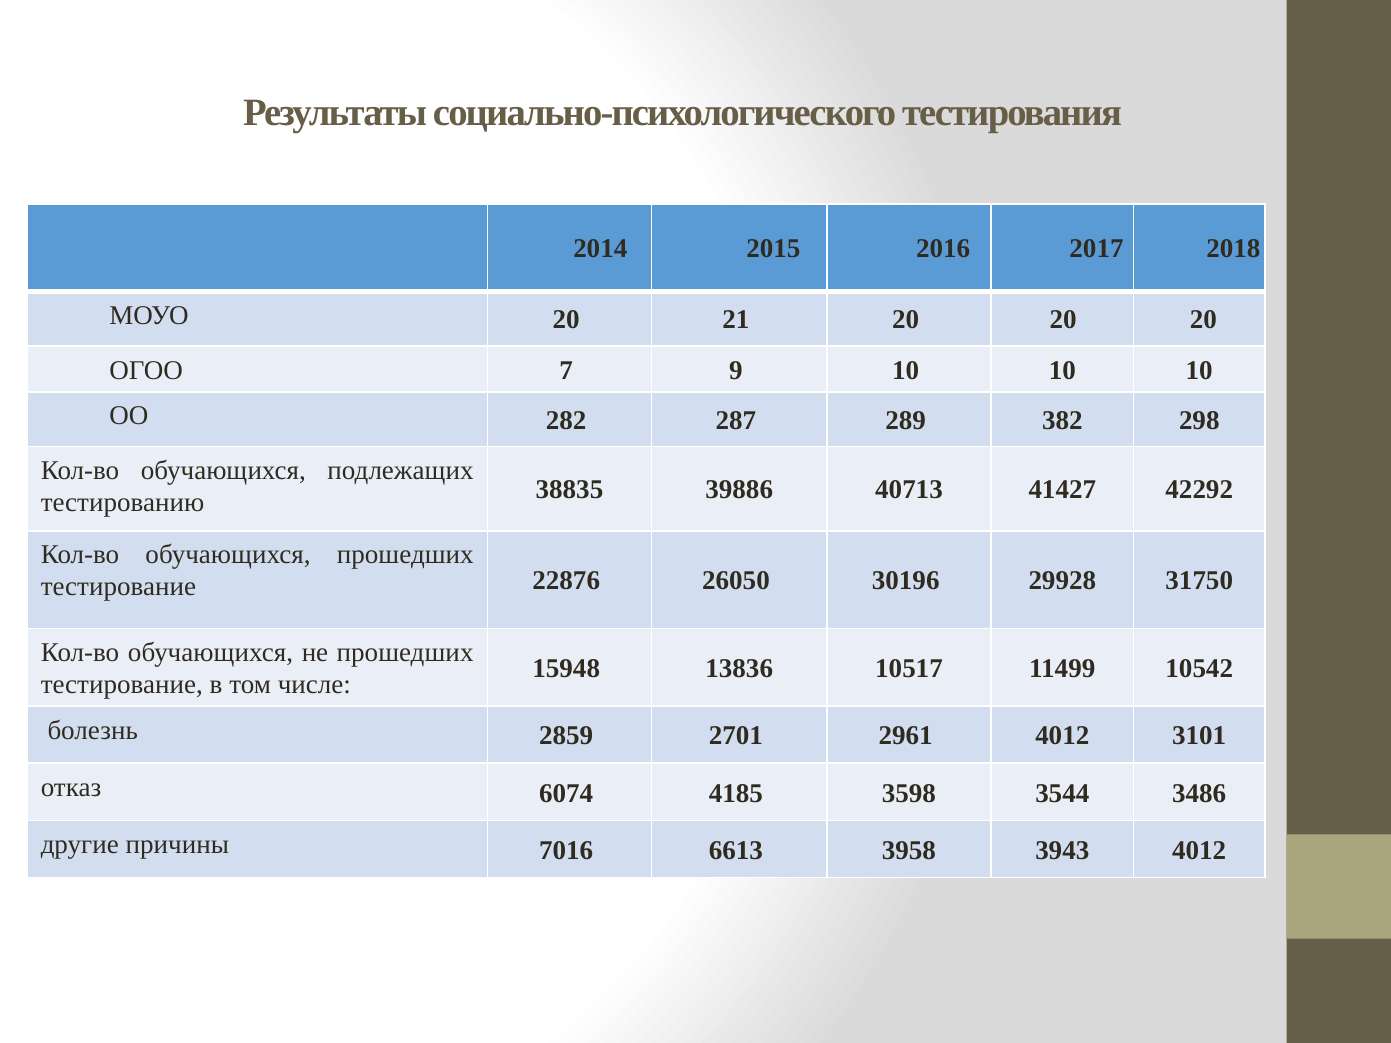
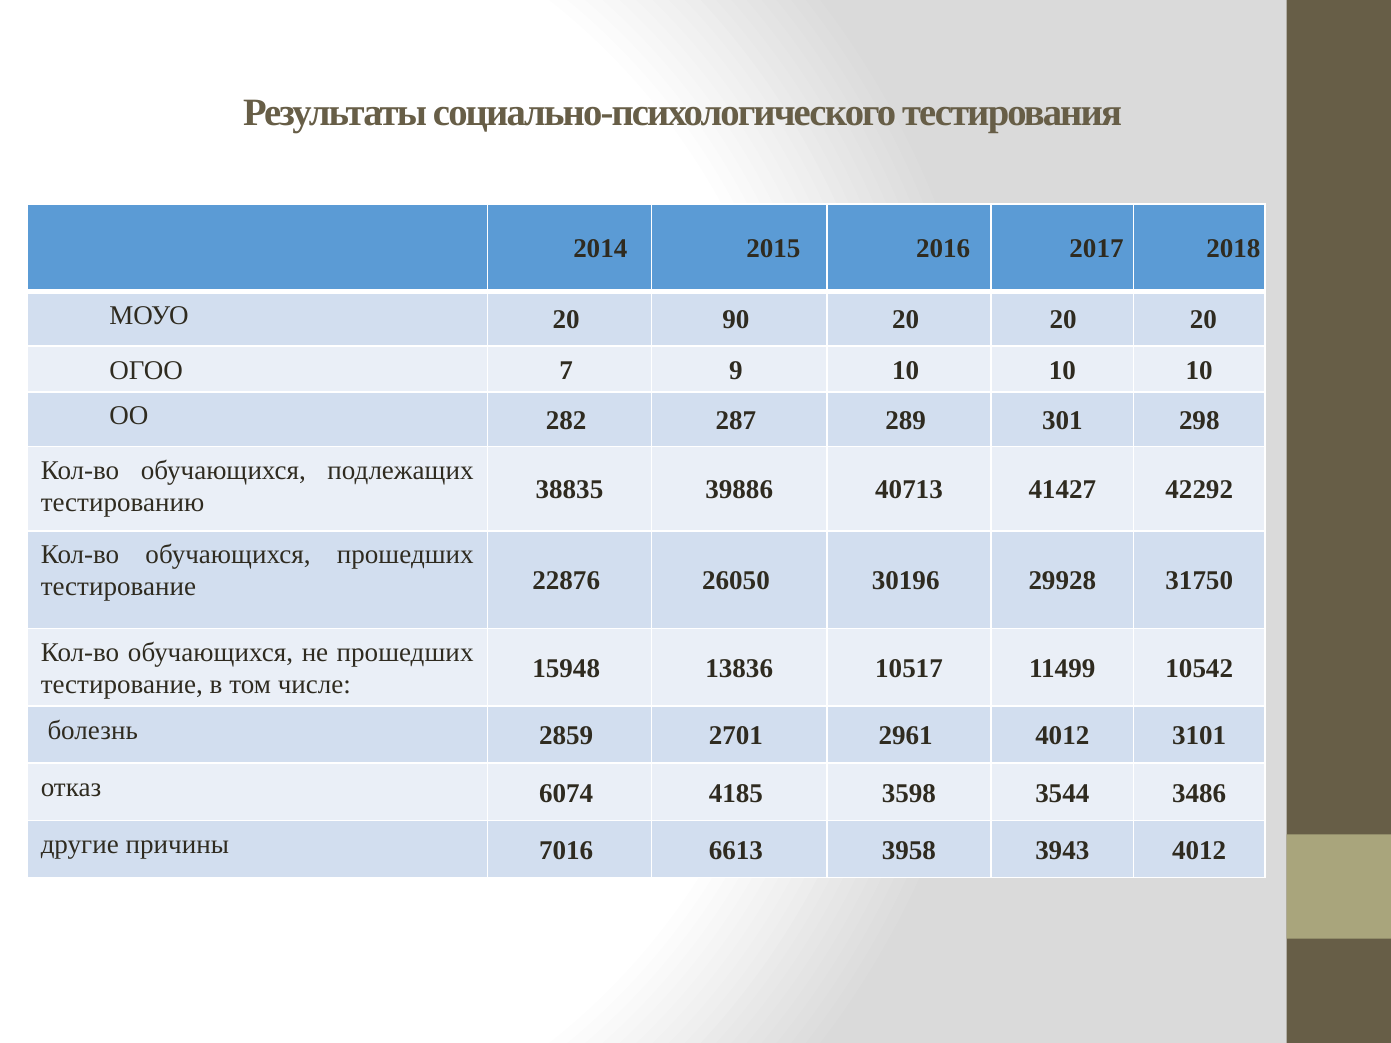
21: 21 -> 90
382: 382 -> 301
